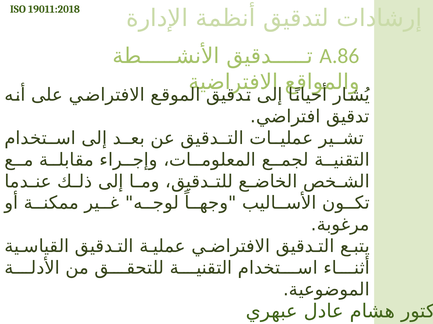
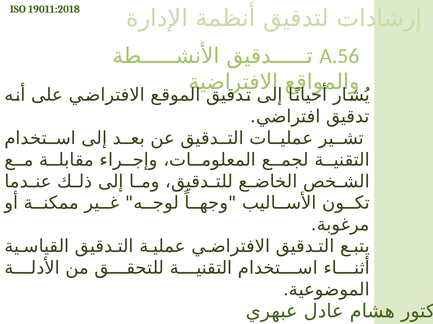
A.86: A.86 -> A.56
